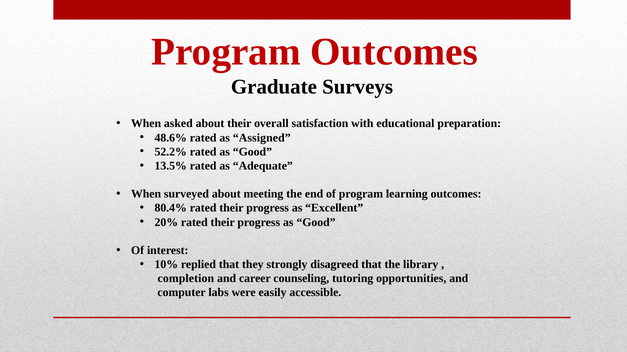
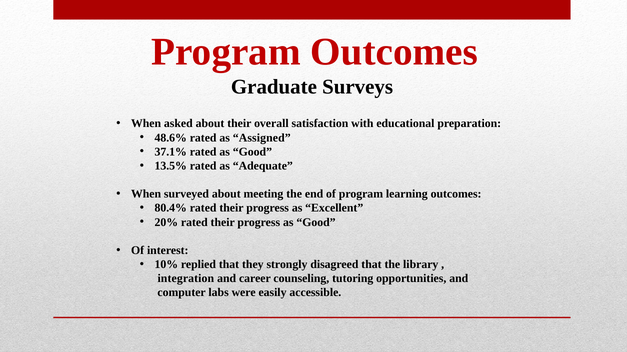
52.2%: 52.2% -> 37.1%
completion: completion -> integration
